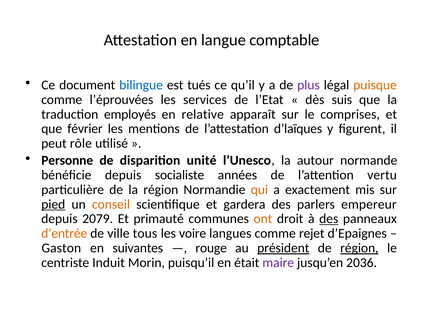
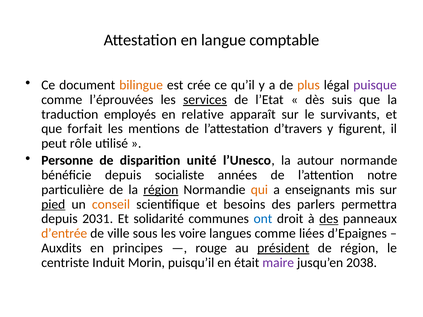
bilingue colour: blue -> orange
tués: tués -> crée
plus colour: purple -> orange
puisque colour: orange -> purple
services underline: none -> present
comprises: comprises -> survivants
février: février -> forfait
d’laïques: d’laïques -> d’travers
vertu: vertu -> notre
région at (161, 190) underline: none -> present
exactement: exactement -> enseignants
gardera: gardera -> besoins
empereur: empereur -> permettra
2079: 2079 -> 2031
primauté: primauté -> solidarité
ont colour: orange -> blue
tous: tous -> sous
rejet: rejet -> liées
Gaston: Gaston -> Auxdits
suivantes: suivantes -> principes
région at (359, 248) underline: present -> none
2036: 2036 -> 2038
